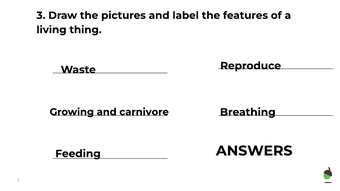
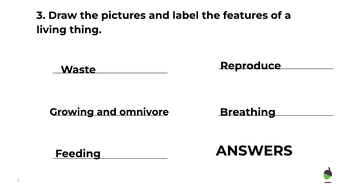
carnivore: carnivore -> omnivore
